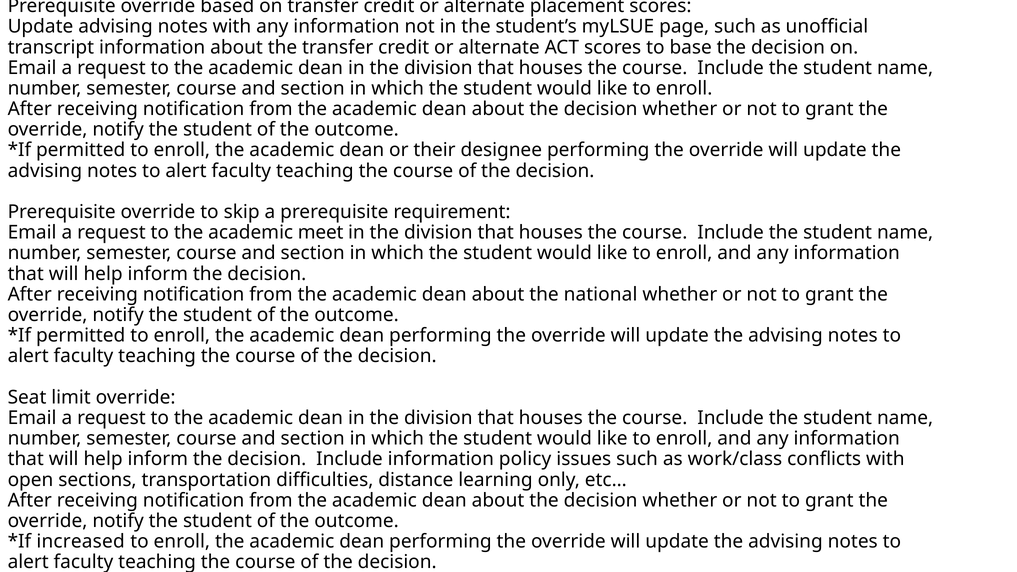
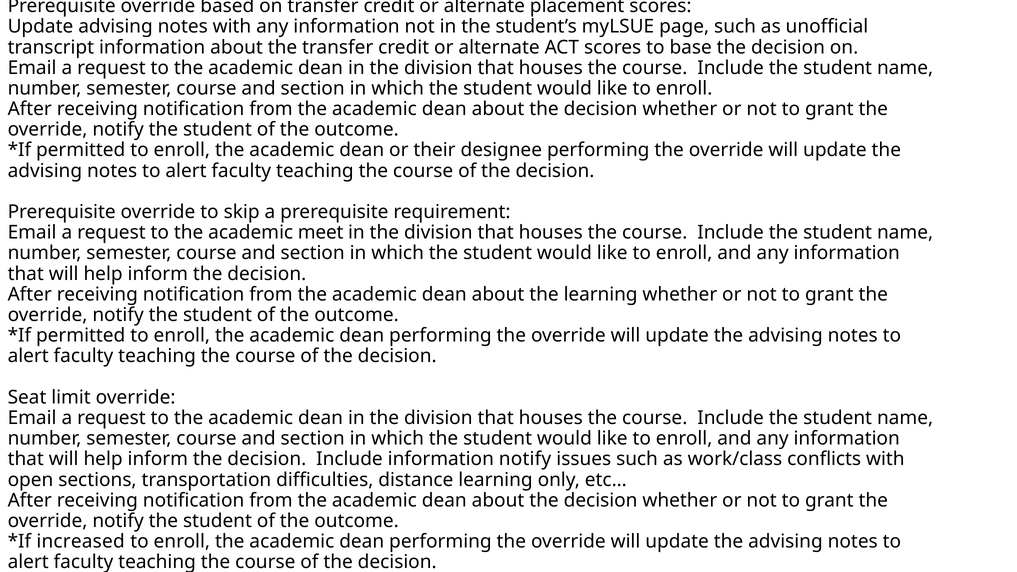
the national: national -> learning
information policy: policy -> notify
